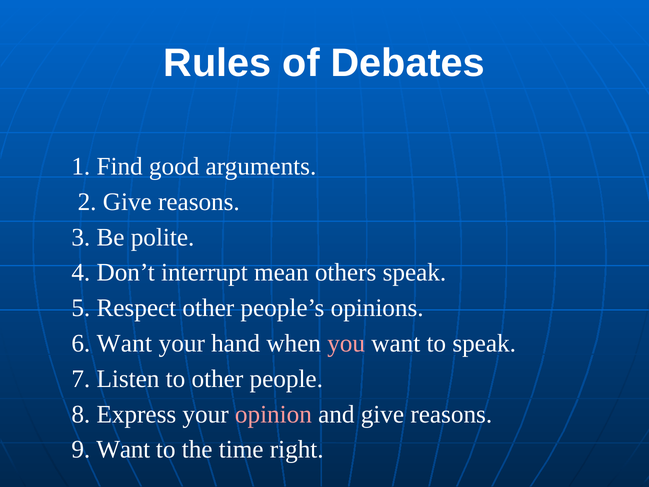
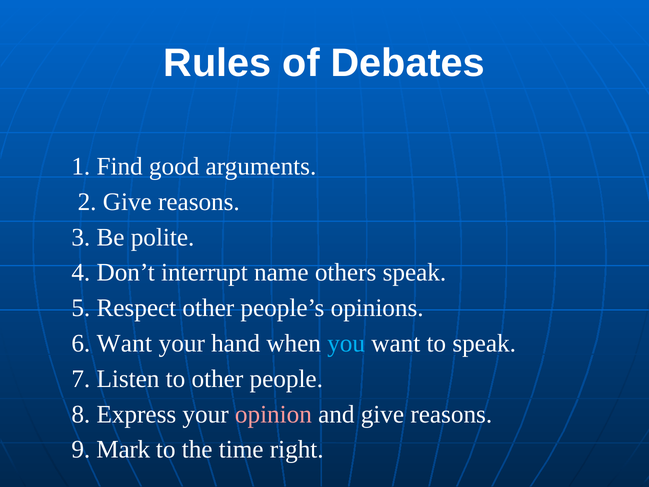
mean: mean -> name
you colour: pink -> light blue
9 Want: Want -> Mark
